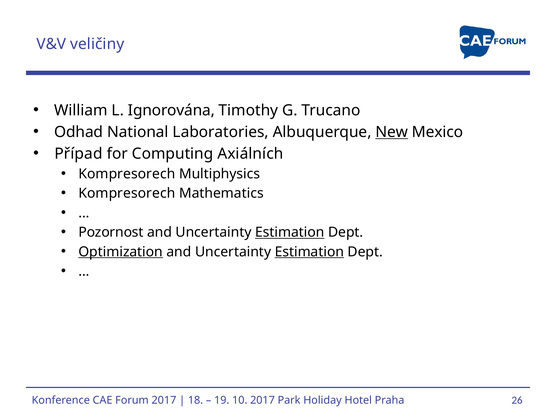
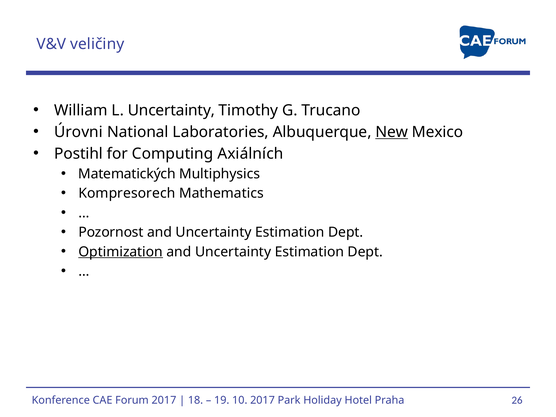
L Ignorována: Ignorována -> Uncertainty
Odhad: Odhad -> Úrovni
Případ: Případ -> Postihl
Kompresorech at (127, 174): Kompresorech -> Matematických
Estimation at (290, 232) underline: present -> none
Estimation at (309, 252) underline: present -> none
